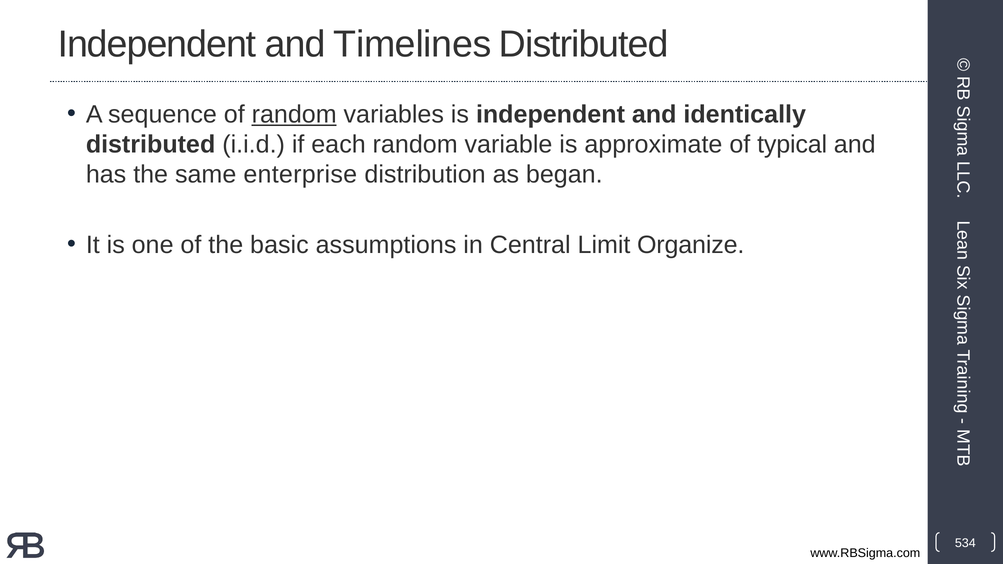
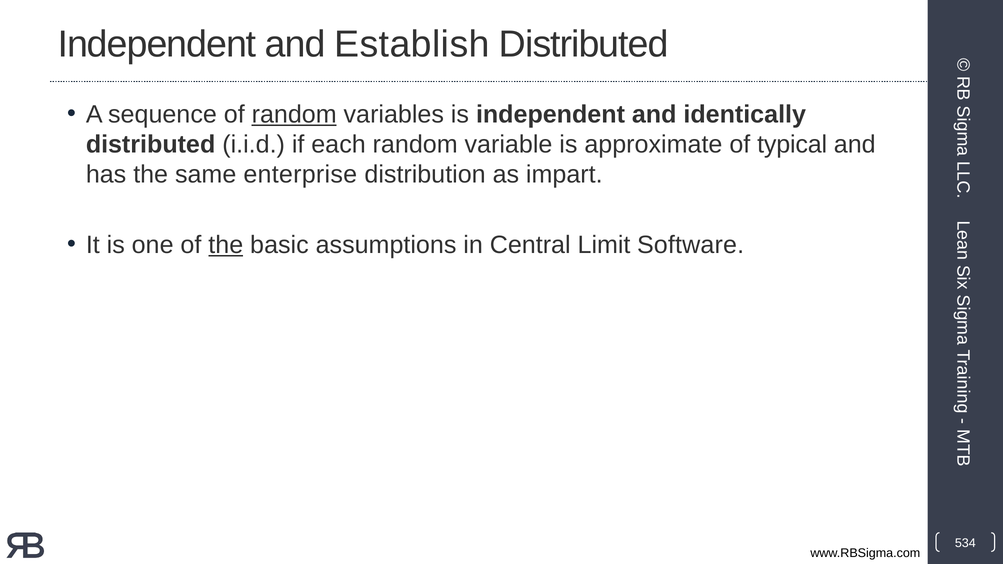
Timelines: Timelines -> Establish
began: began -> impart
the at (226, 245) underline: none -> present
Organize: Organize -> Software
